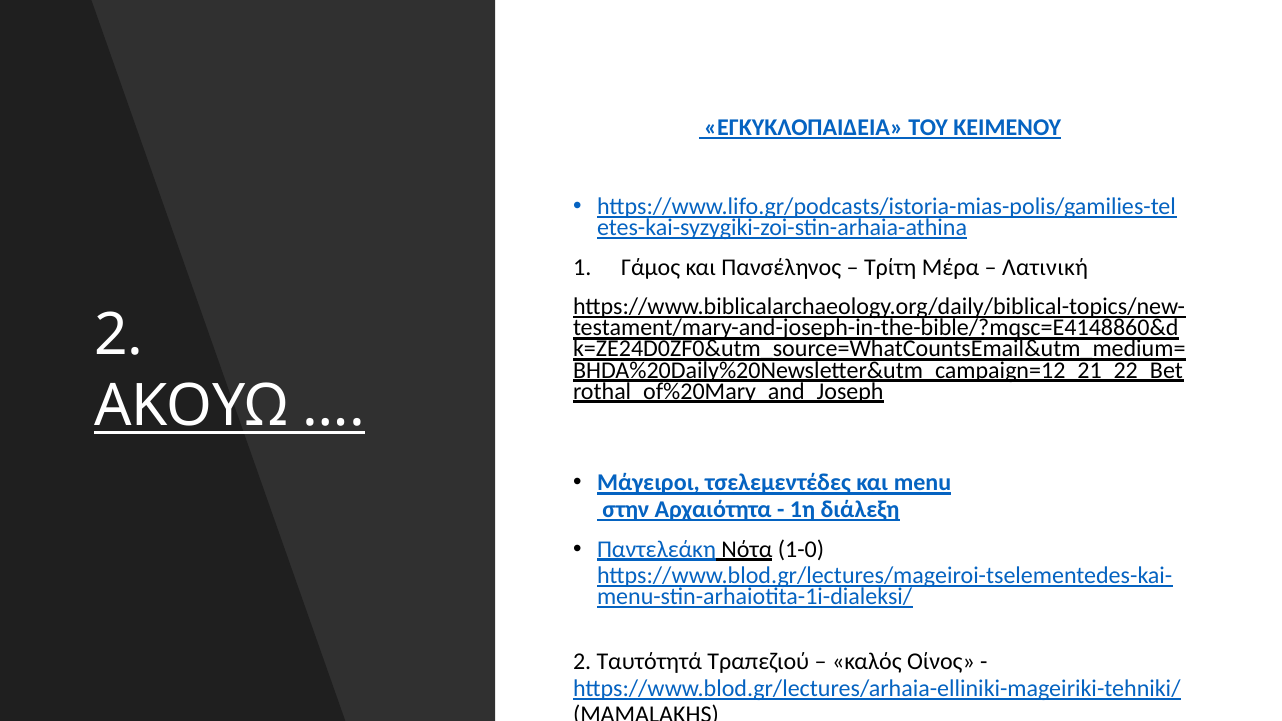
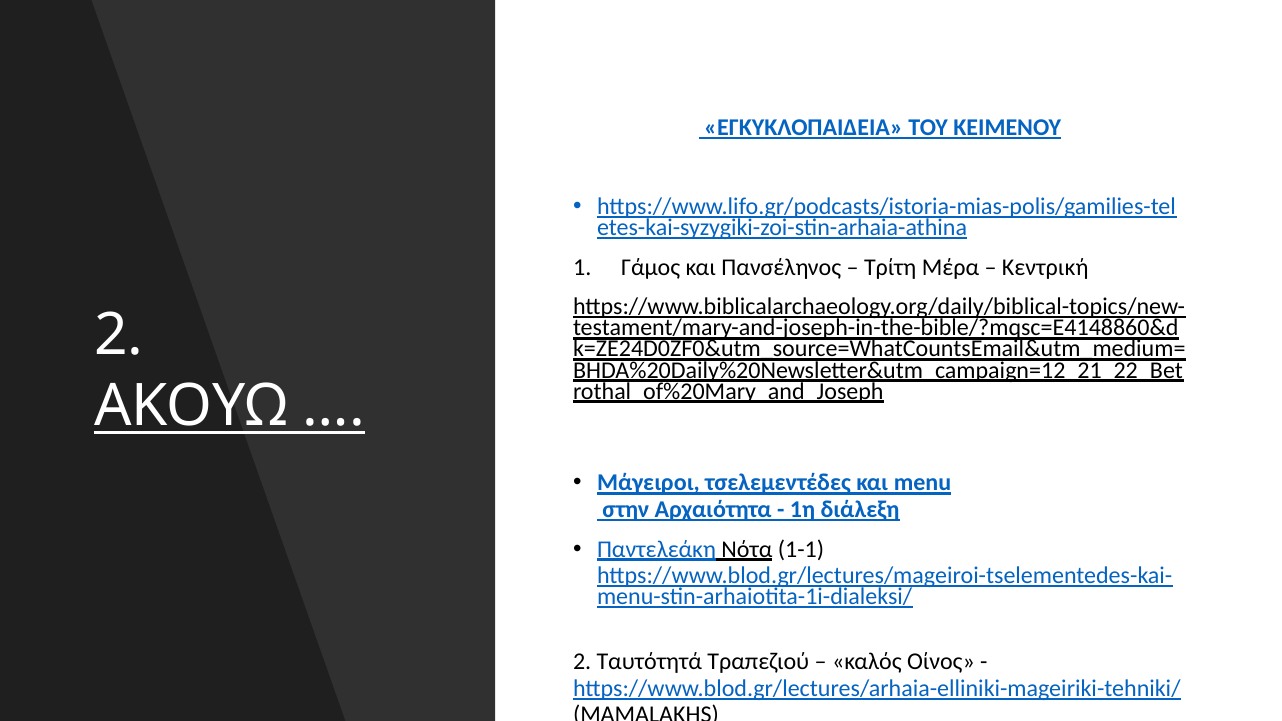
Λατινική: Λατινική -> Κεντρική
1-0: 1-0 -> 1-1
